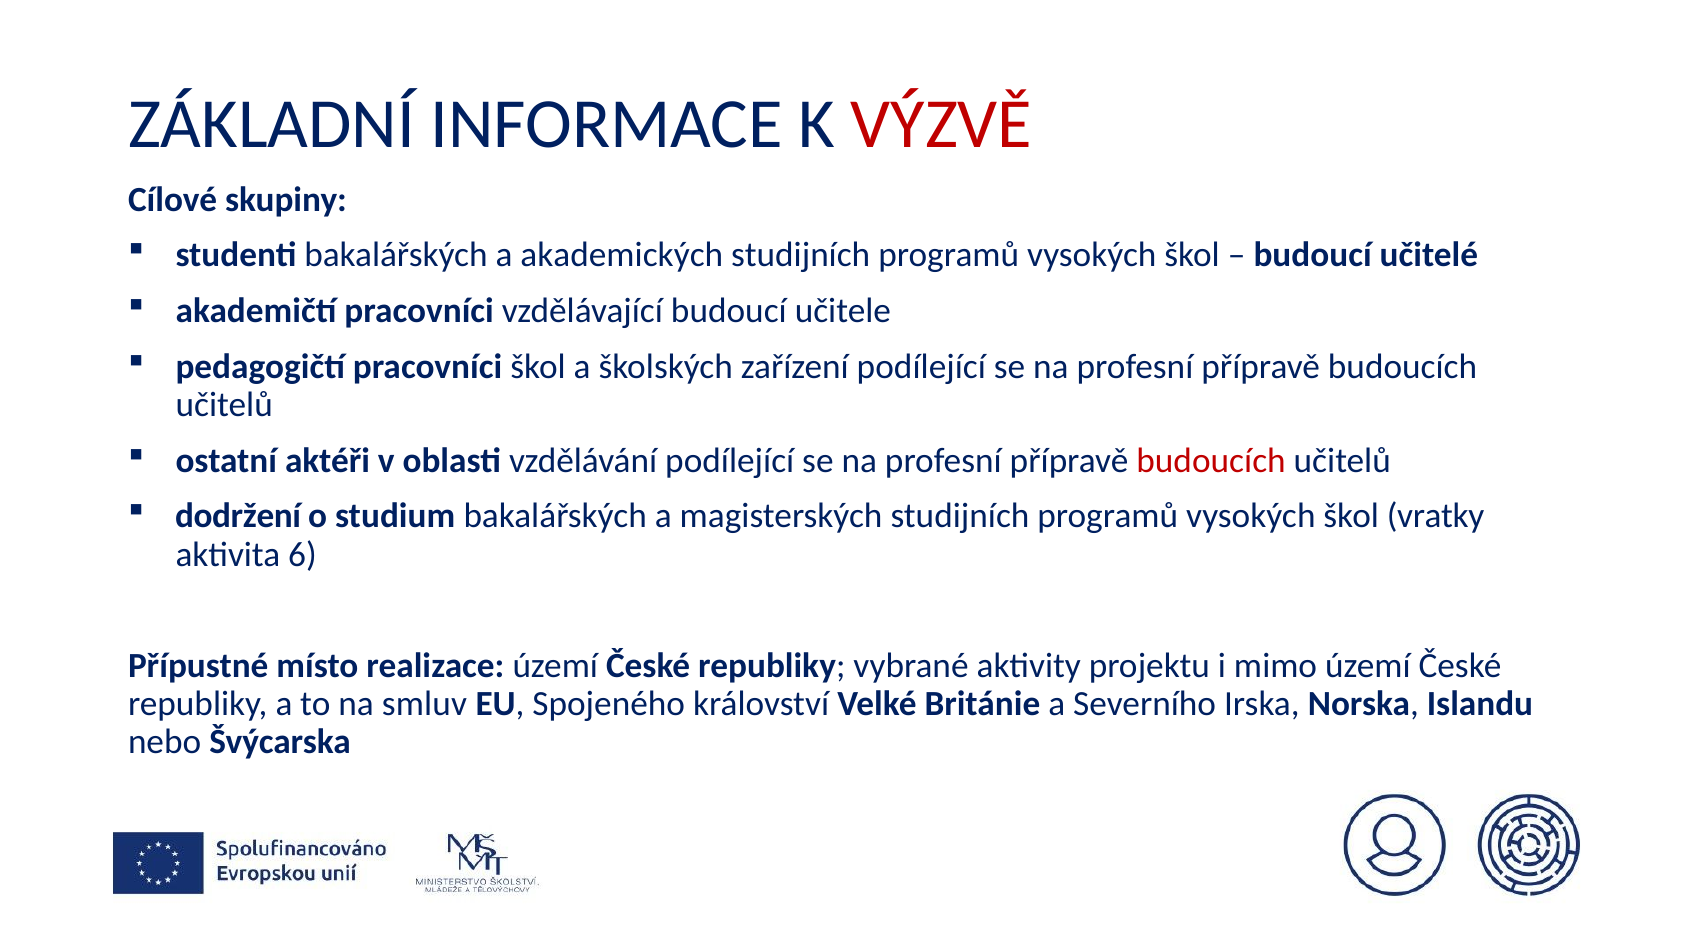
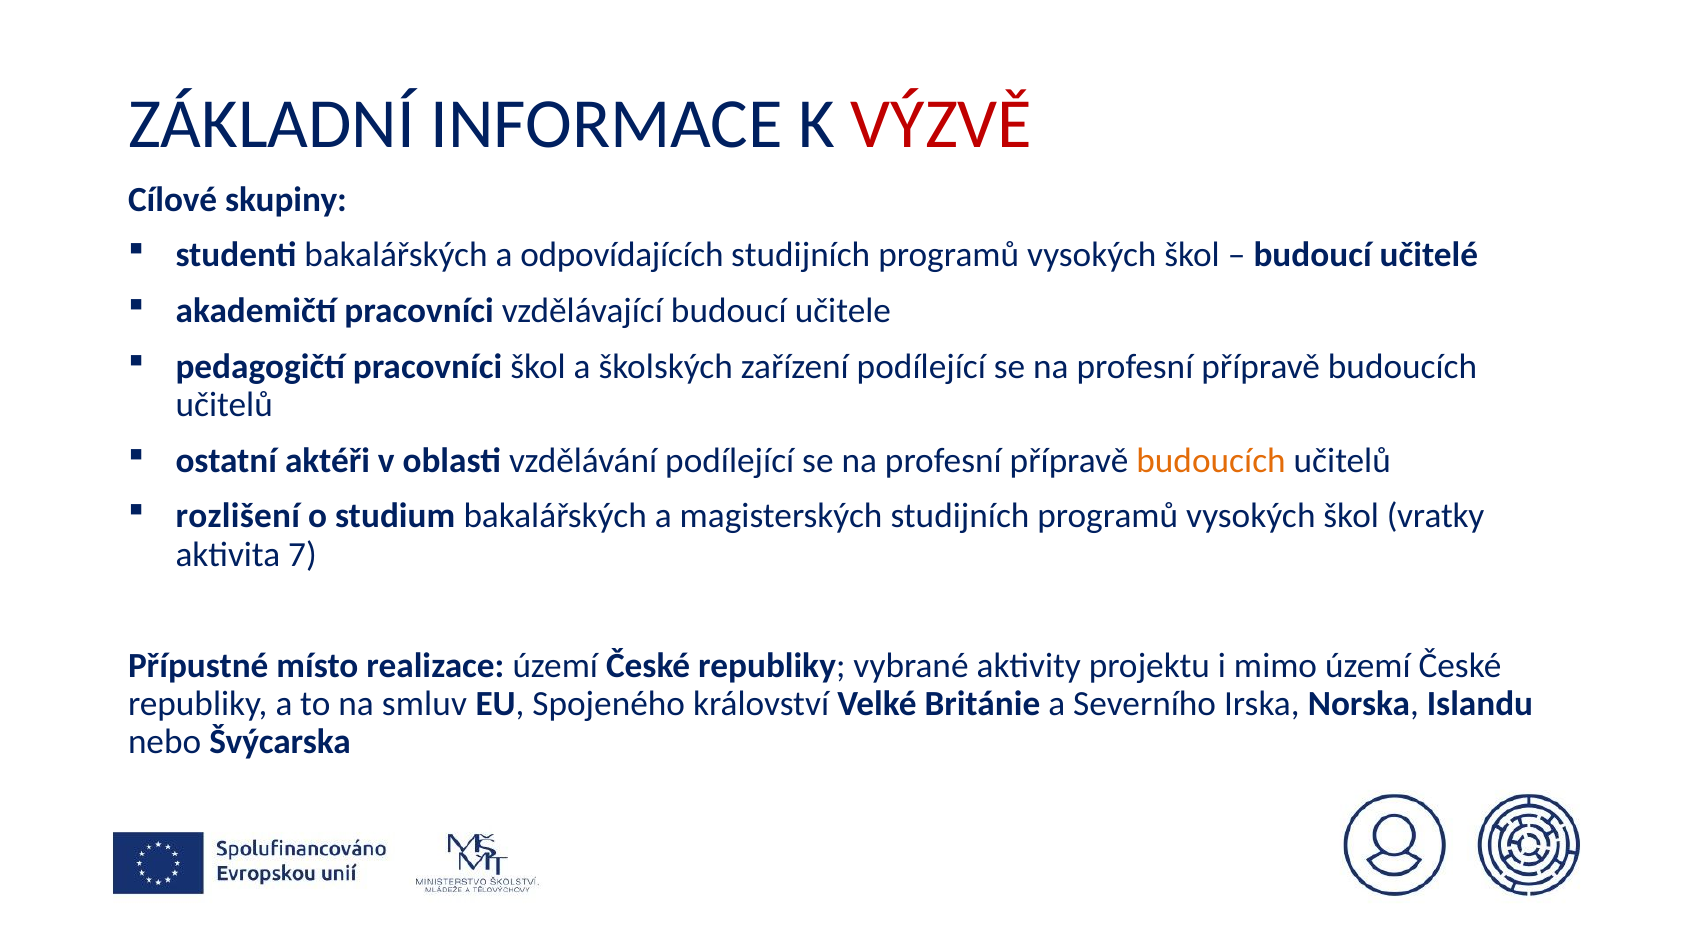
akademických: akademických -> odpovídajících
budoucích at (1211, 460) colour: red -> orange
dodržení: dodržení -> rozlišení
6: 6 -> 7
